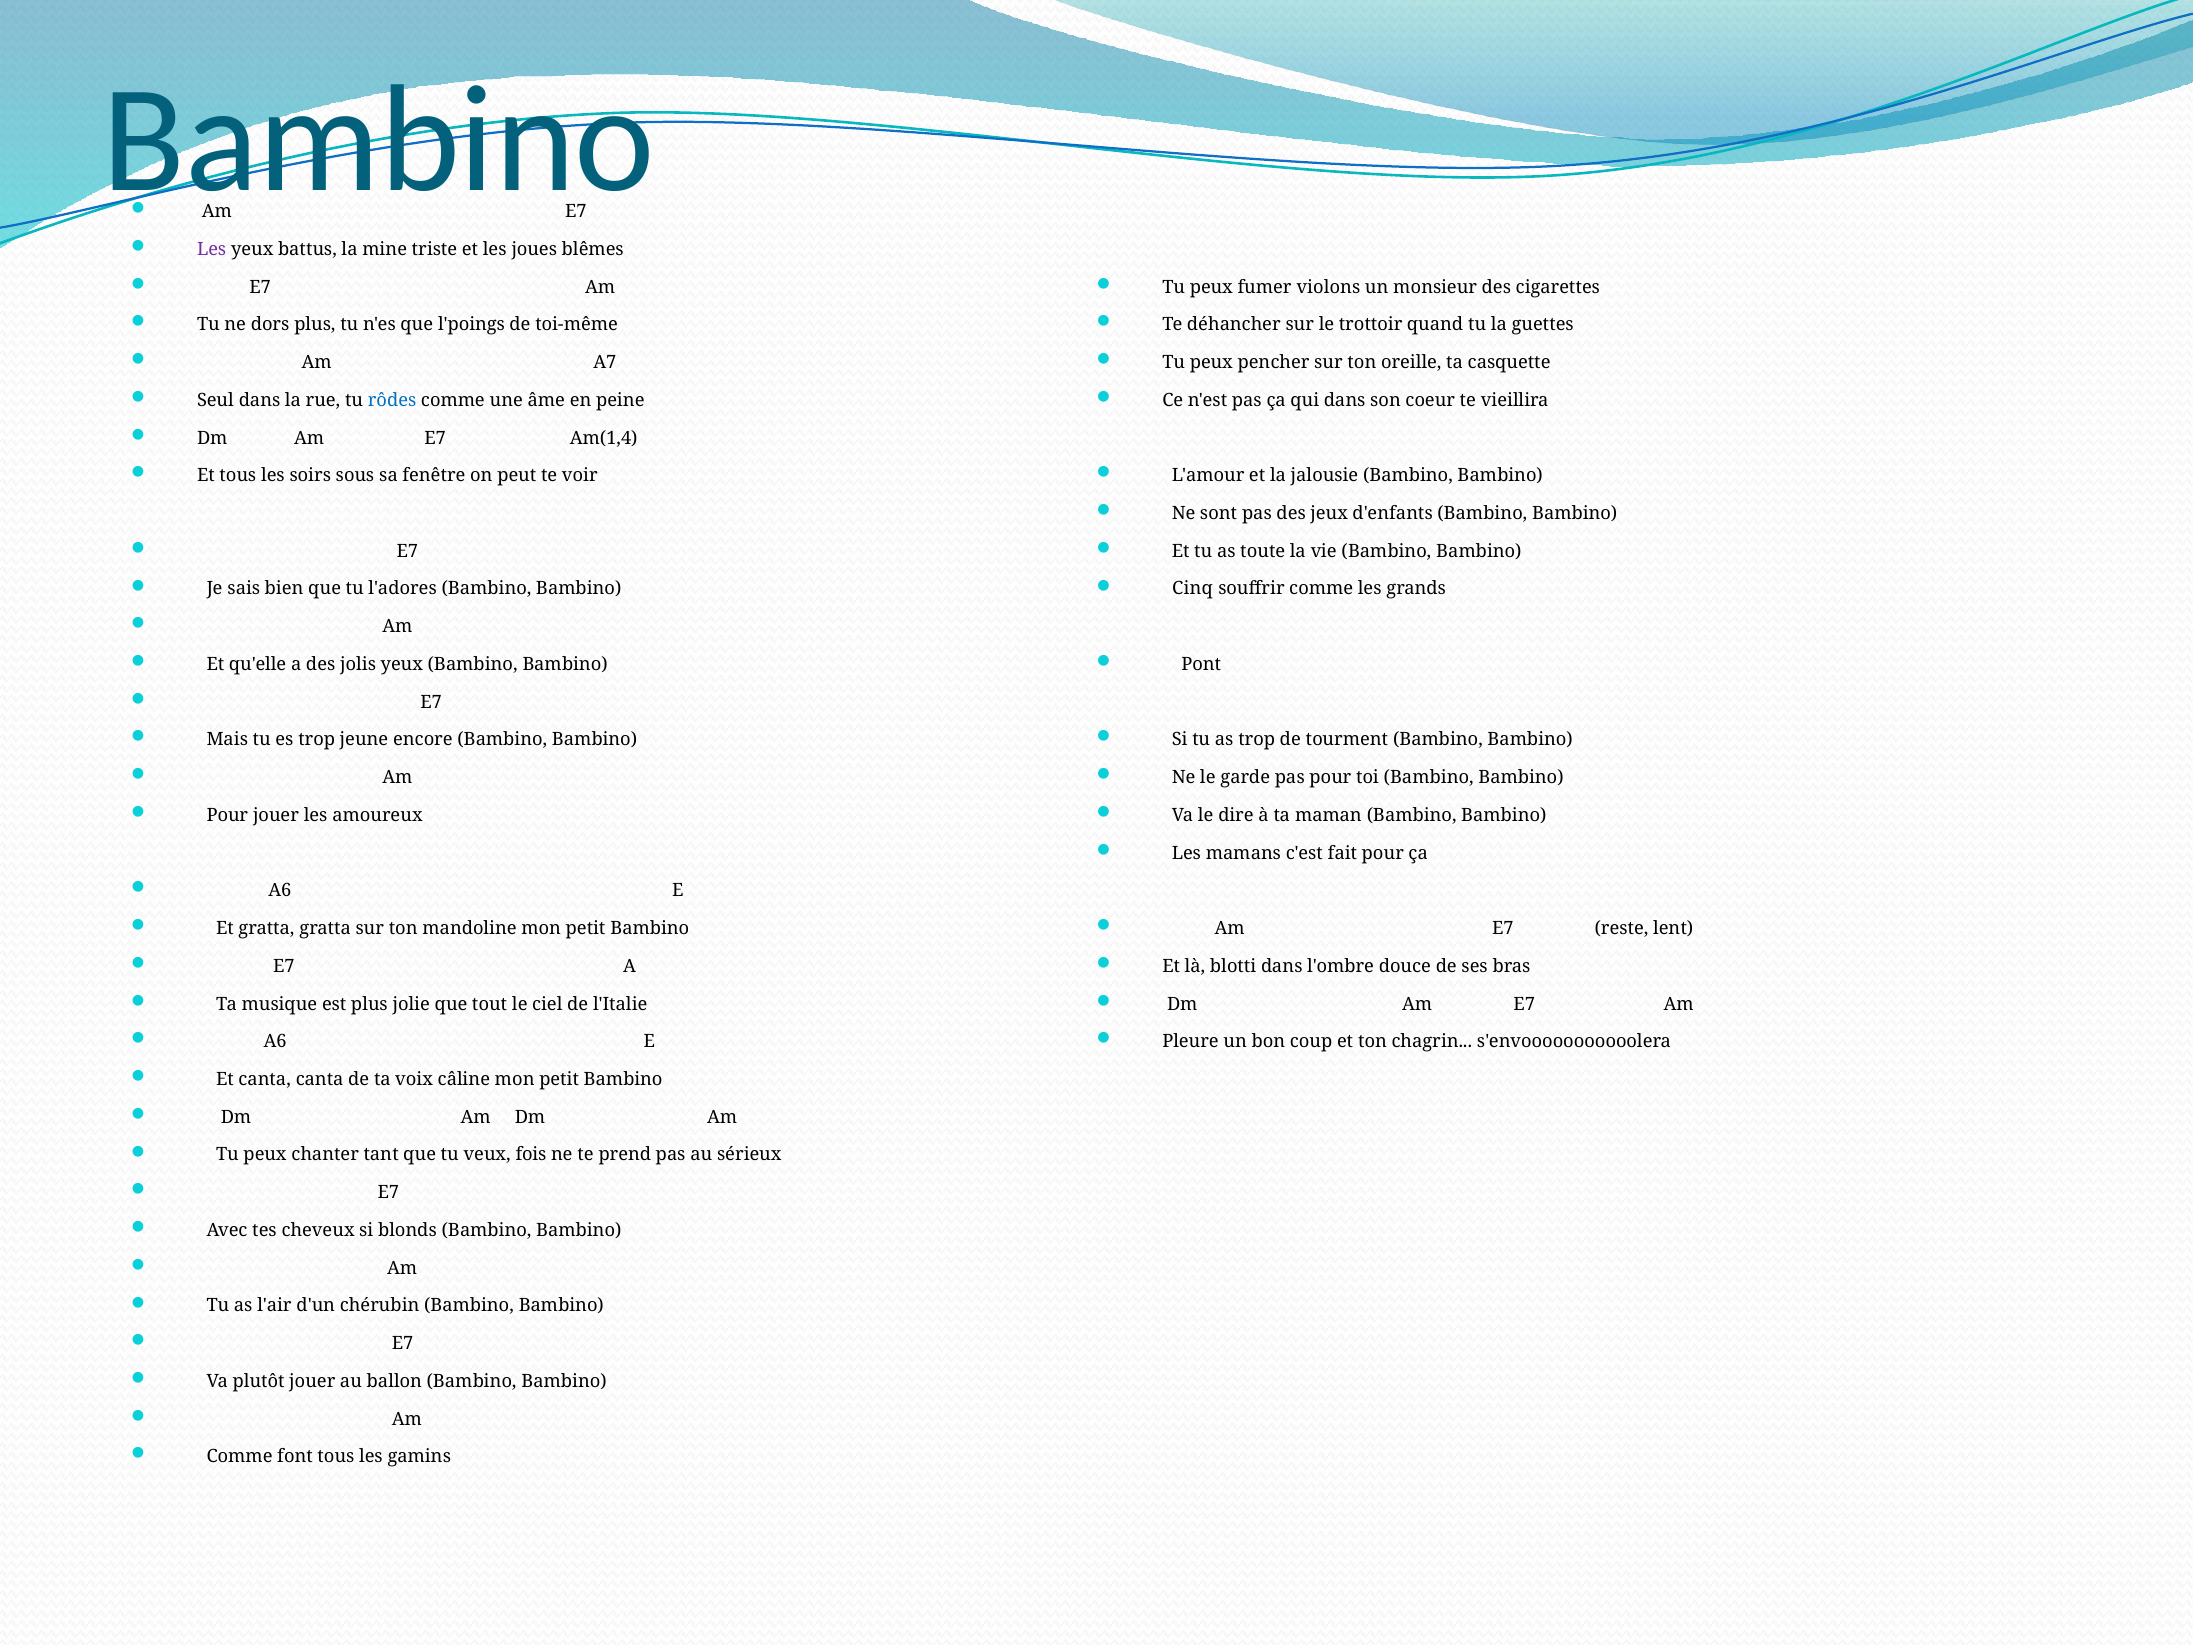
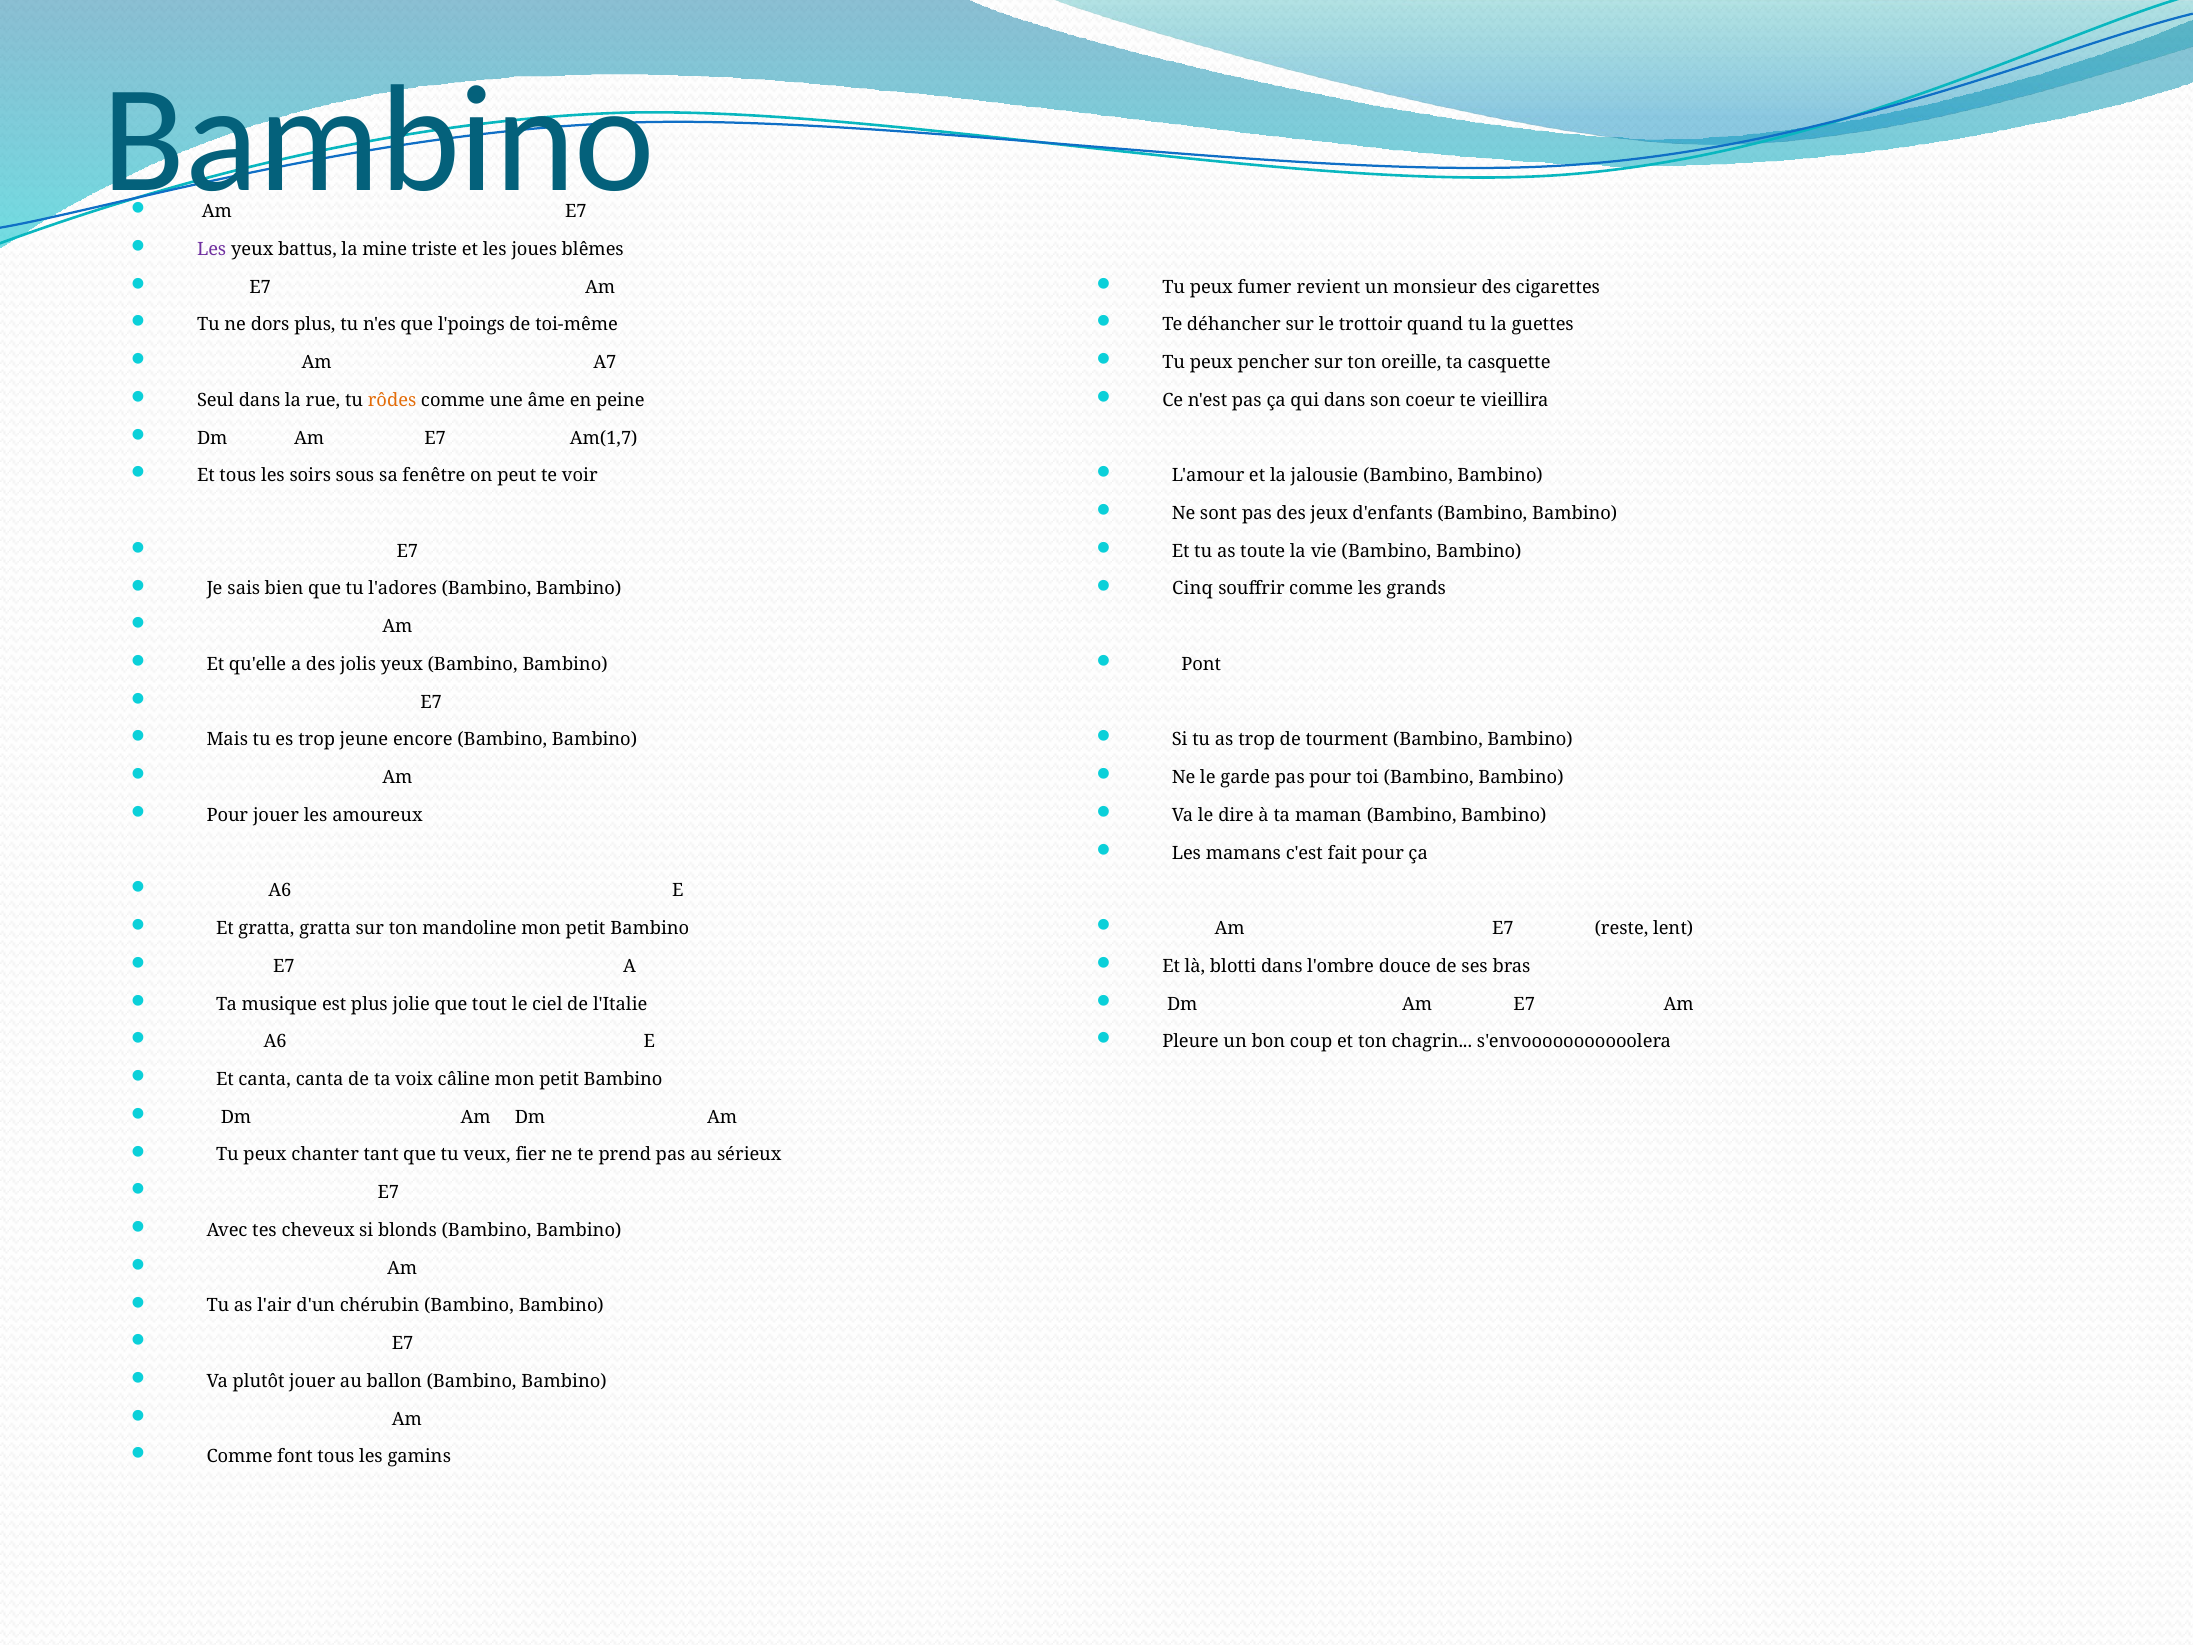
violons: violons -> revient
rôdes colour: blue -> orange
Am(1,4: Am(1,4 -> Am(1,7
fois: fois -> fier
